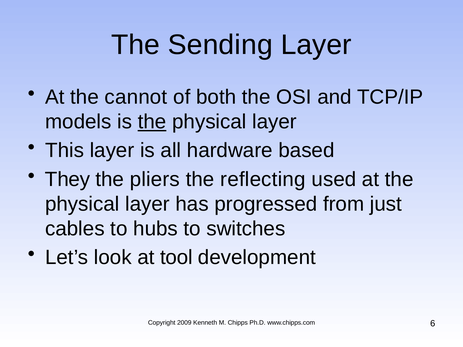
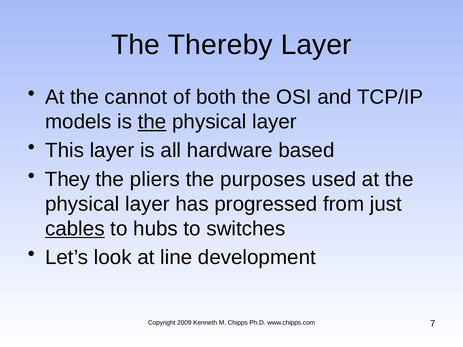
Sending: Sending -> Thereby
reflecting: reflecting -> purposes
cables underline: none -> present
tool: tool -> line
6: 6 -> 7
